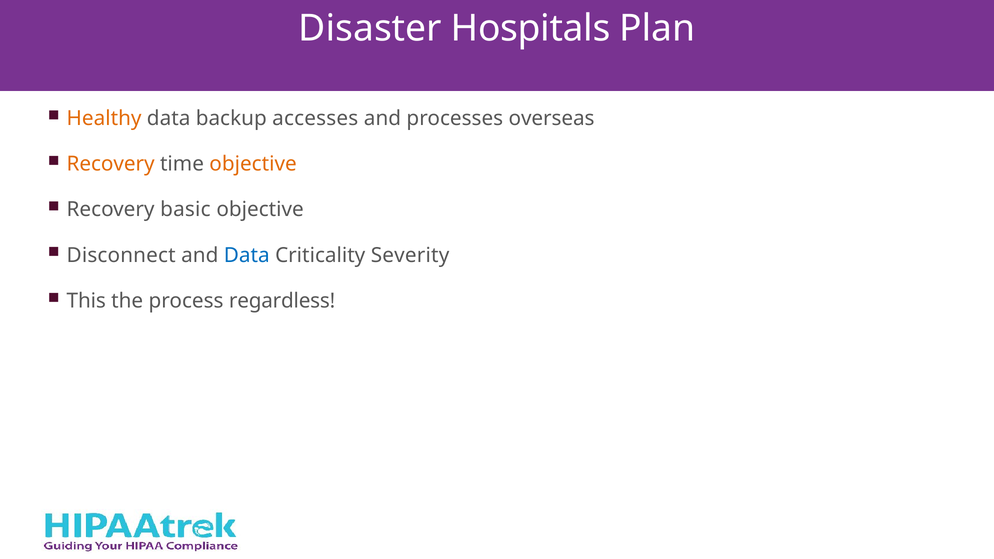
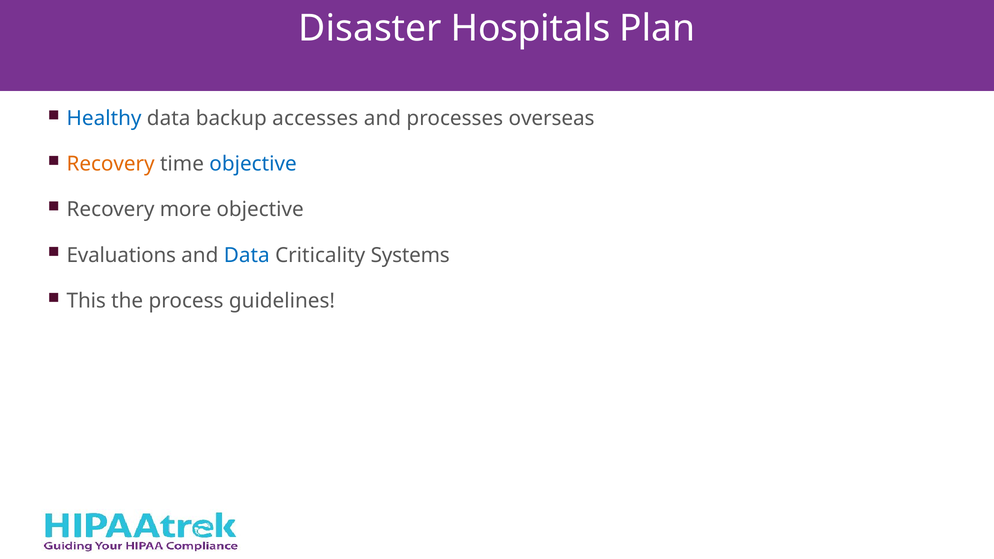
Healthy colour: orange -> blue
objective at (253, 164) colour: orange -> blue
basic: basic -> more
Disconnect: Disconnect -> Evaluations
Severity: Severity -> Systems
regardless: regardless -> guidelines
